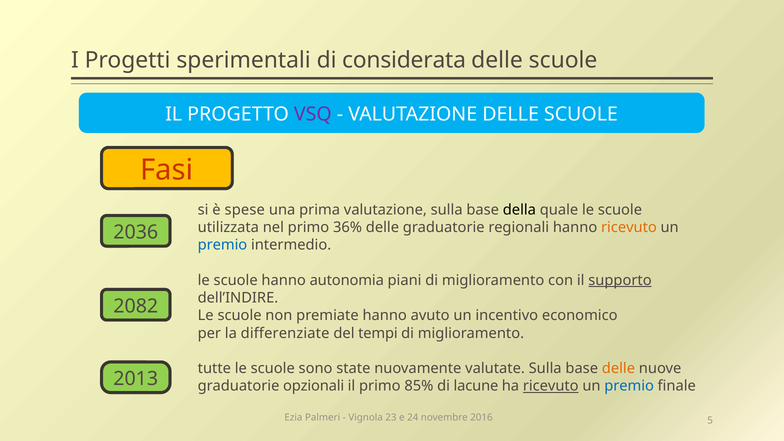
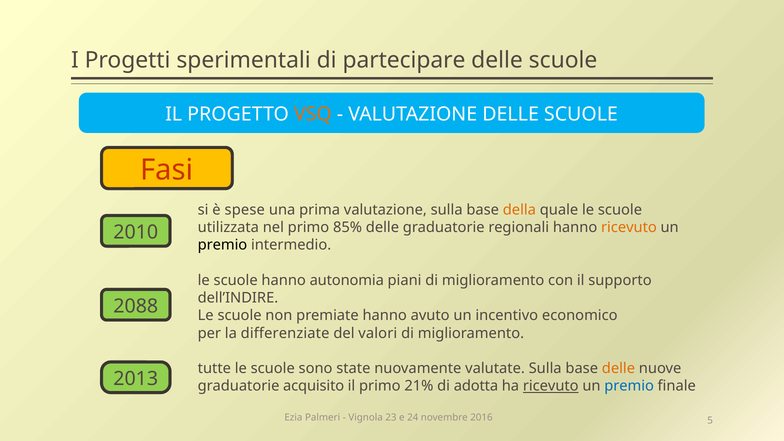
considerata: considerata -> partecipare
VSQ colour: purple -> orange
della colour: black -> orange
36%: 36% -> 85%
2036: 2036 -> 2010
premio at (222, 245) colour: blue -> black
supporto underline: present -> none
2082: 2082 -> 2088
tempi: tempi -> valori
opzionali: opzionali -> acquisito
85%: 85% -> 21%
lacune: lacune -> adotta
